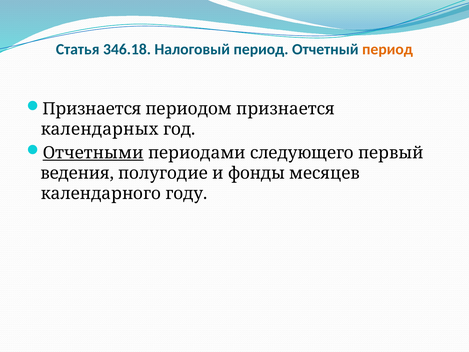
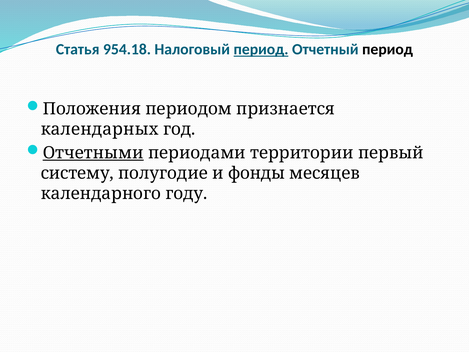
346.18: 346.18 -> 954.18
период at (261, 49) underline: none -> present
период at (388, 49) colour: orange -> black
Признается at (92, 109): Признается -> Положения
следующего: следующего -> территории
ведения: ведения -> систему
